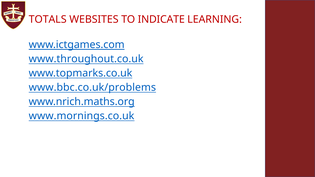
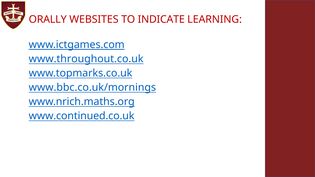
TOTALS: TOTALS -> ORALLY
www.bbc.co.uk/problems: www.bbc.co.uk/problems -> www.bbc.co.uk/mornings
www.mornings.co.uk: www.mornings.co.uk -> www.continued.co.uk
